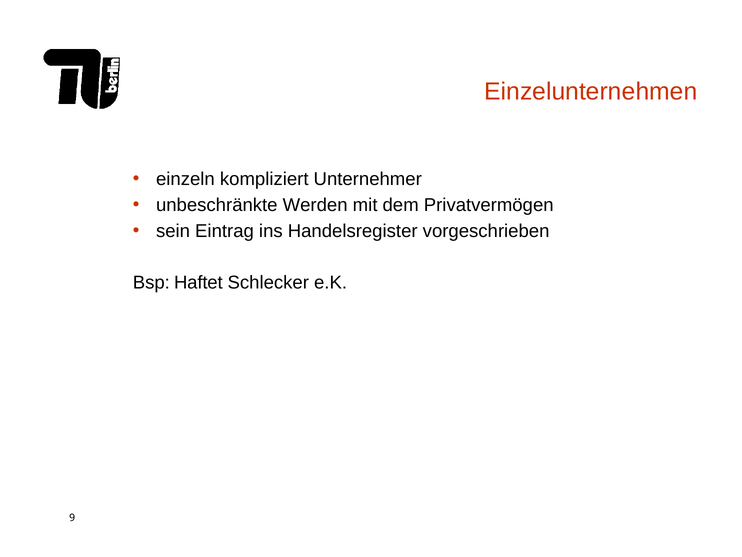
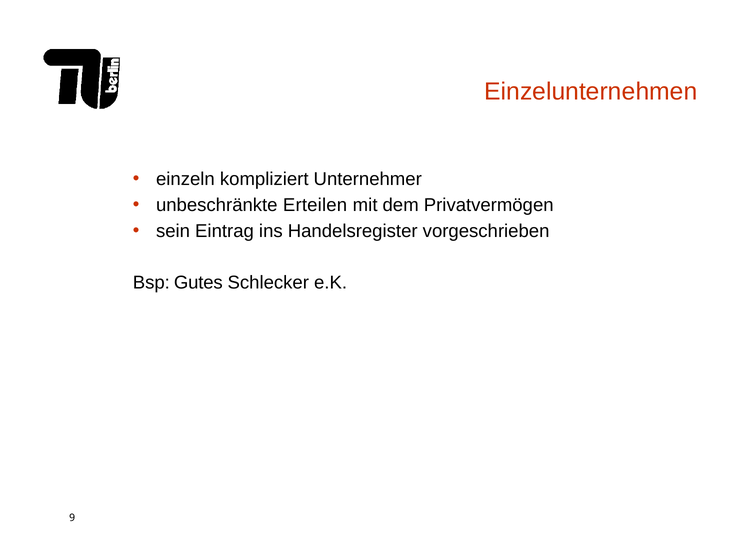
Werden: Werden -> Erteilen
Haftet: Haftet -> Gutes
